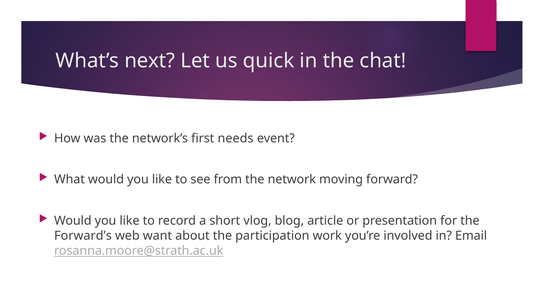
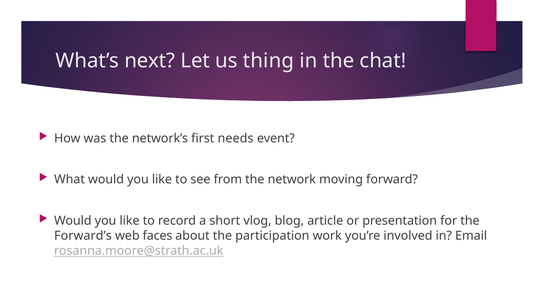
quick: quick -> thing
want: want -> faces
